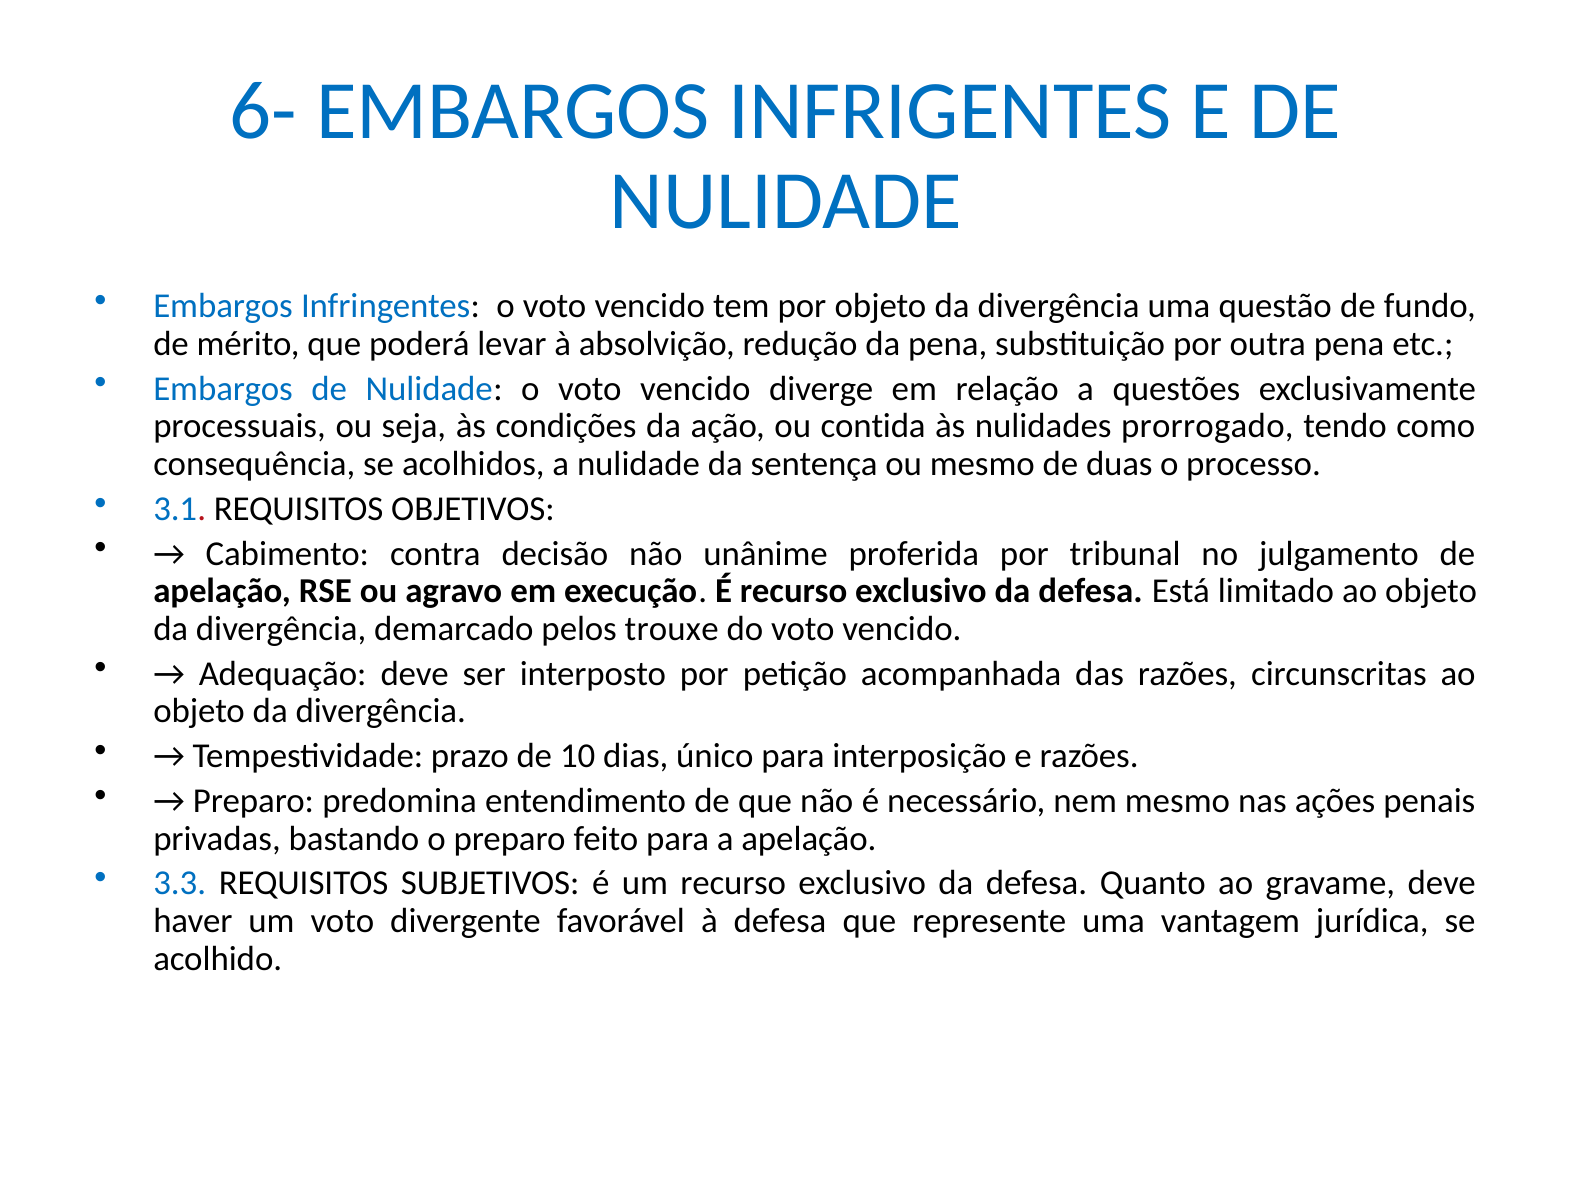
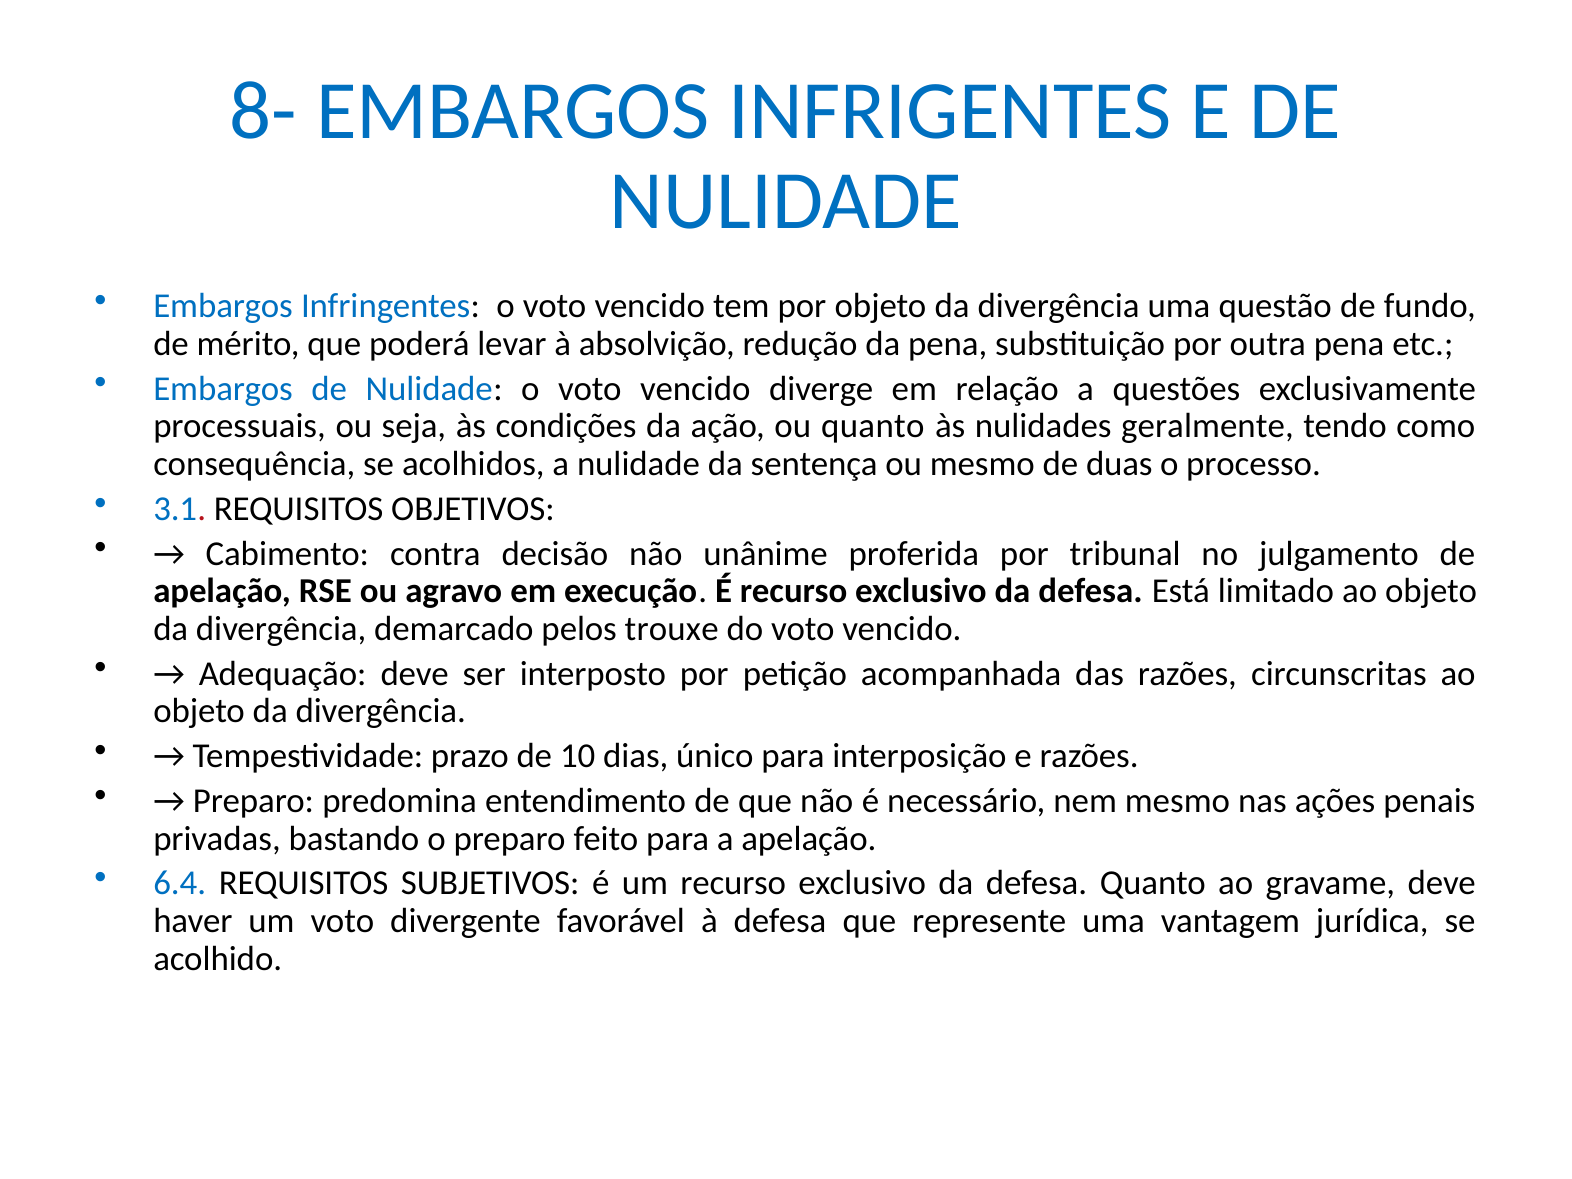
6-: 6- -> 8-
ou contida: contida -> quanto
prorrogado: prorrogado -> geralmente
3.3: 3.3 -> 6.4
